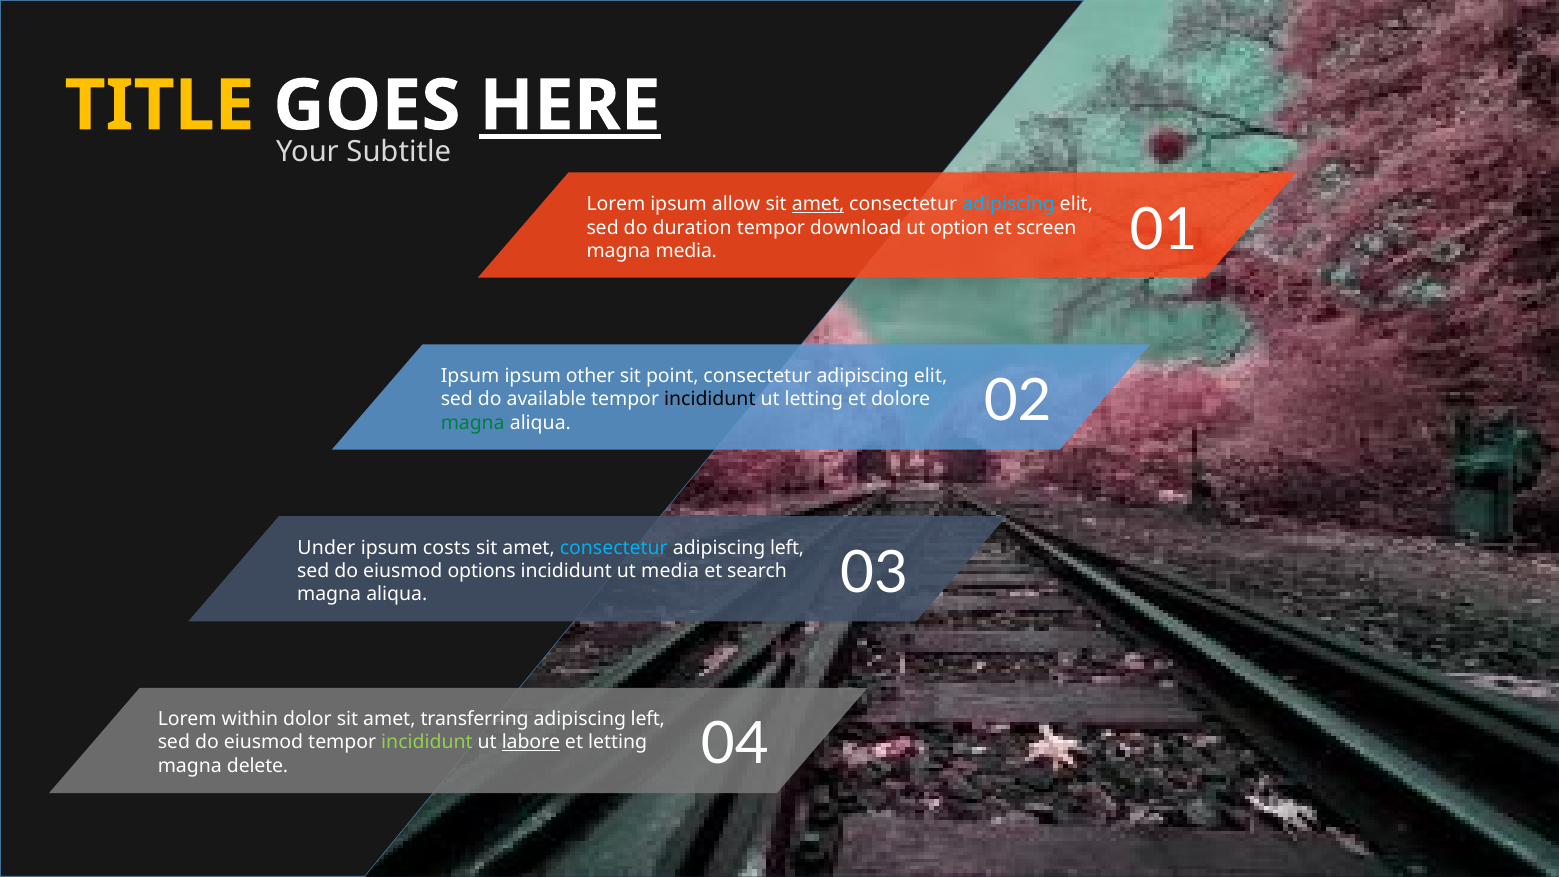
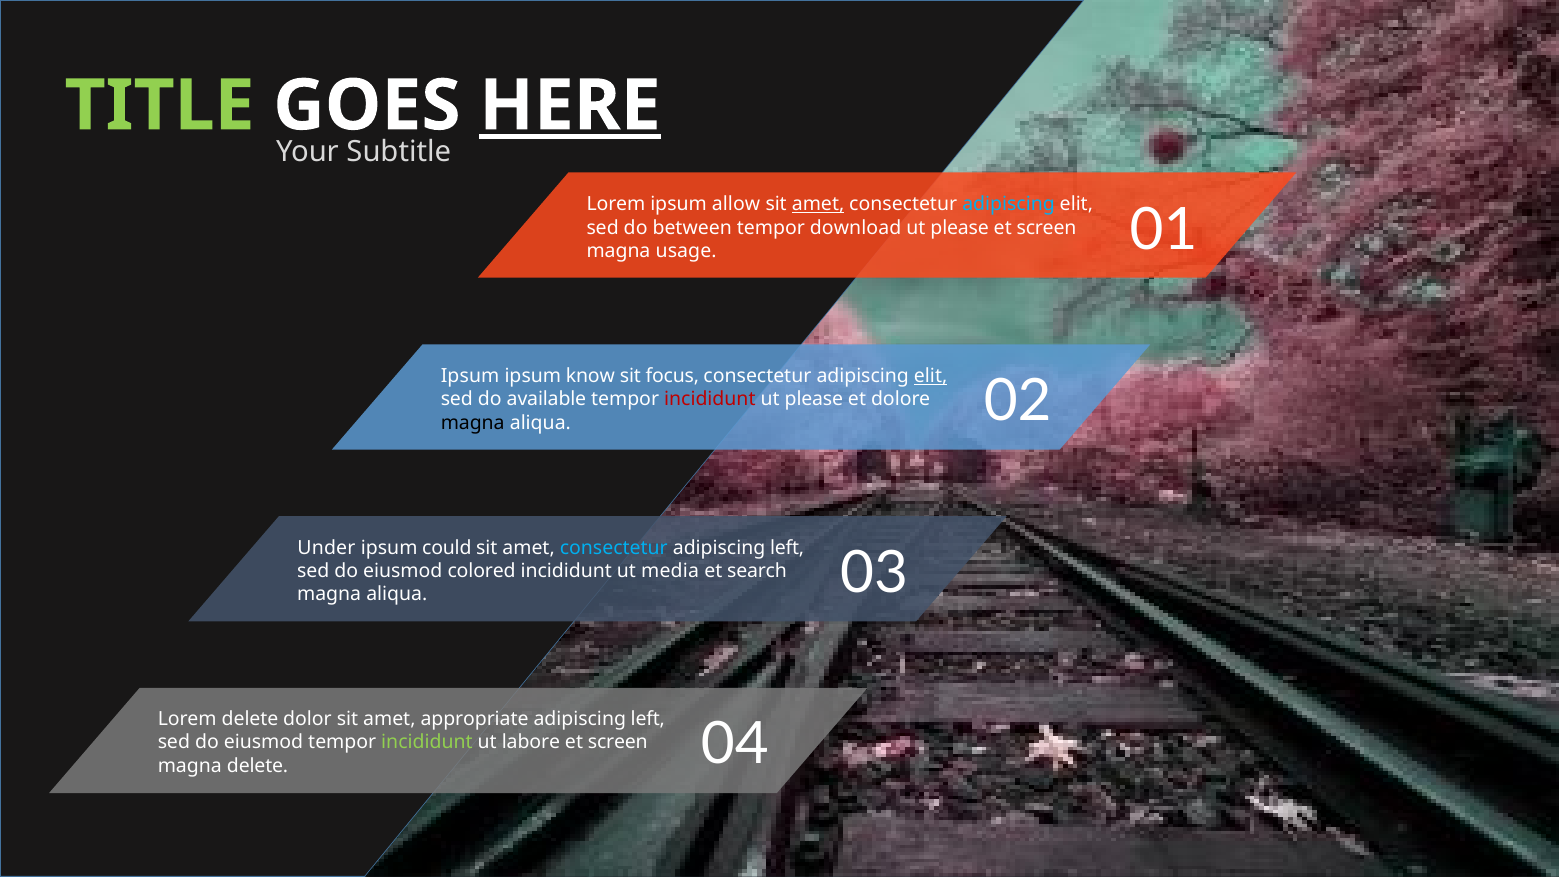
TITLE colour: yellow -> light green
duration: duration -> between
option at (960, 228): option -> please
magna media: media -> usage
other: other -> know
point: point -> focus
elit at (931, 376) underline: none -> present
incididunt at (710, 399) colour: black -> red
letting at (814, 399): letting -> please
magna at (473, 423) colour: green -> black
costs: costs -> could
options: options -> colored
Lorem within: within -> delete
transferring: transferring -> appropriate
labore underline: present -> none
letting at (618, 742): letting -> screen
